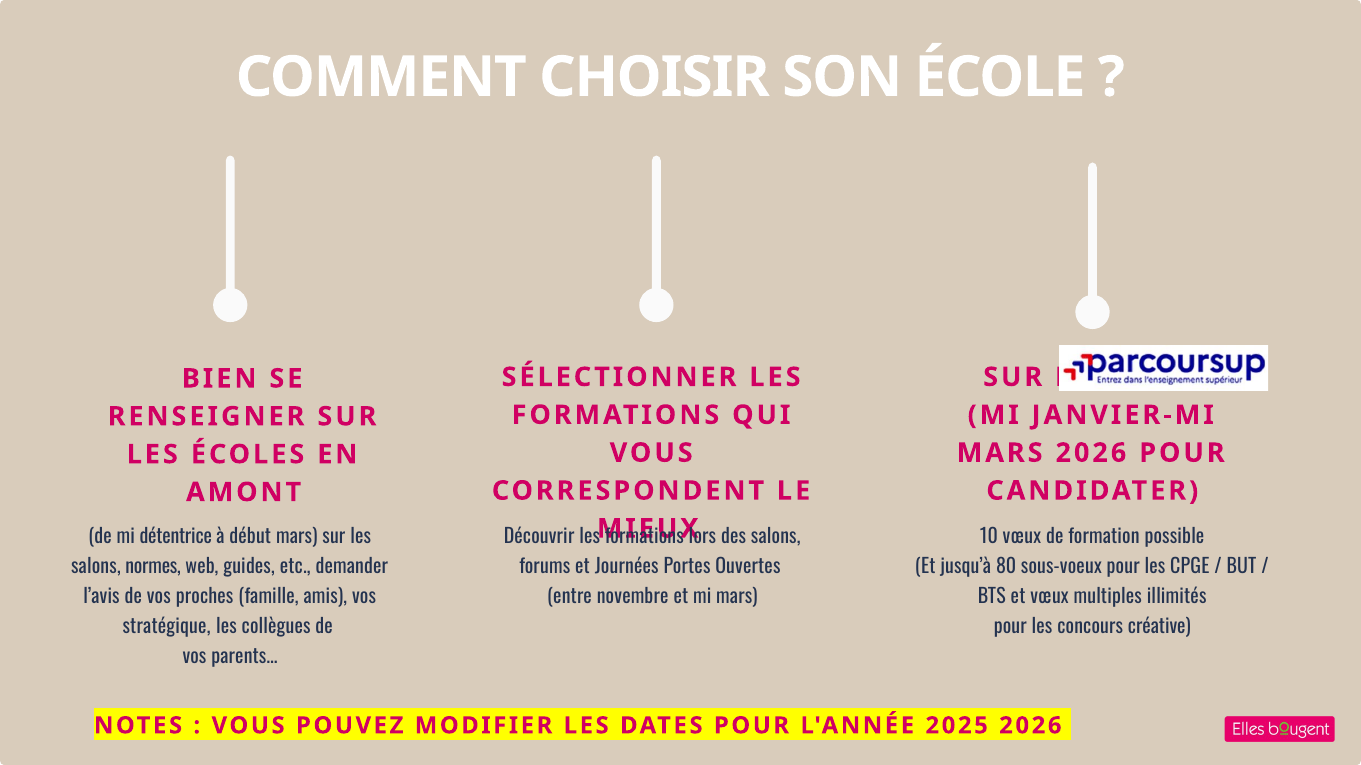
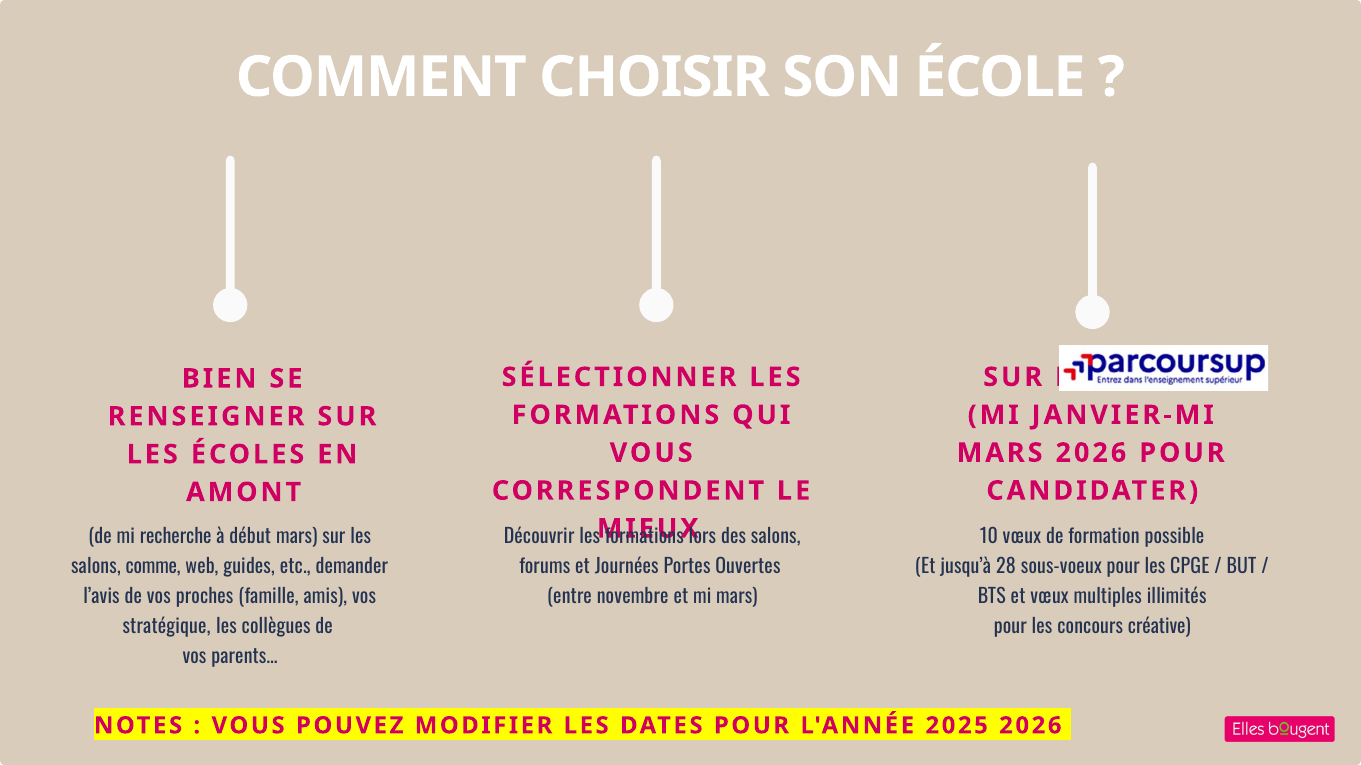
détentrice: détentrice -> recherche
normes: normes -> comme
80: 80 -> 28
